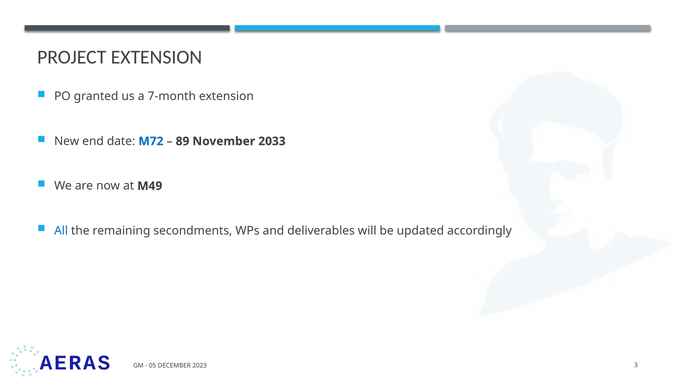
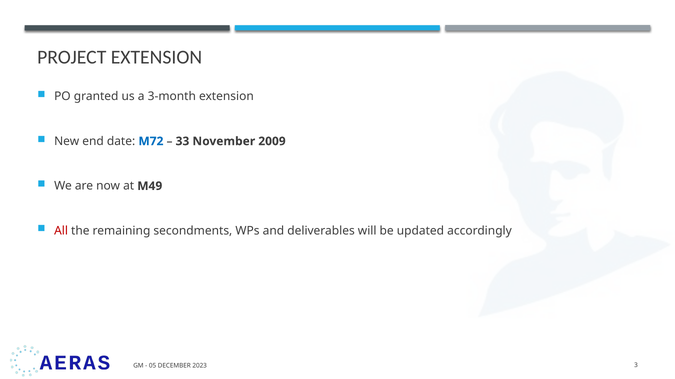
7-month: 7-month -> 3-month
89: 89 -> 33
2033: 2033 -> 2009
All colour: blue -> red
